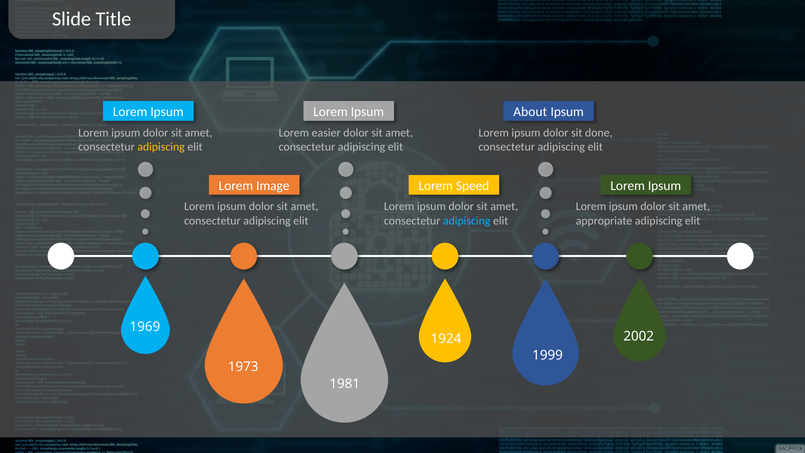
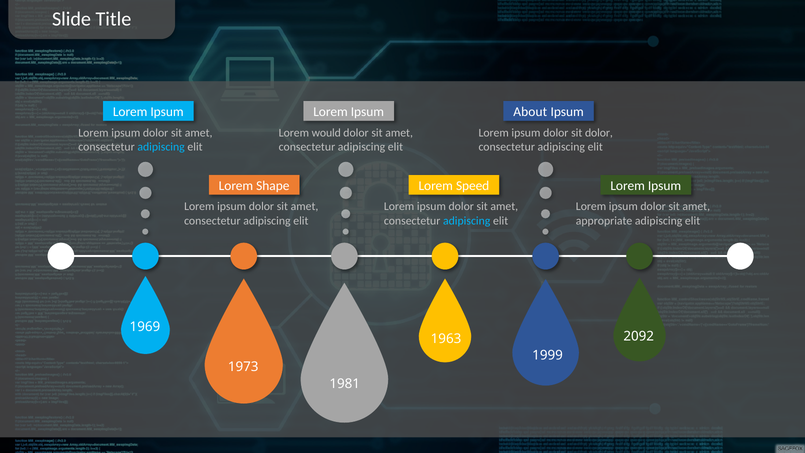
easier: easier -> would
sit done: done -> dolor
adipiscing at (161, 147) colour: yellow -> light blue
Image: Image -> Shape
2002: 2002 -> 2092
1924: 1924 -> 1963
